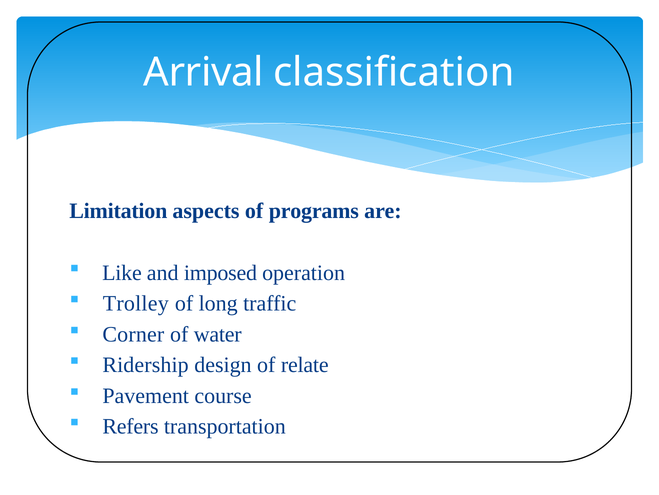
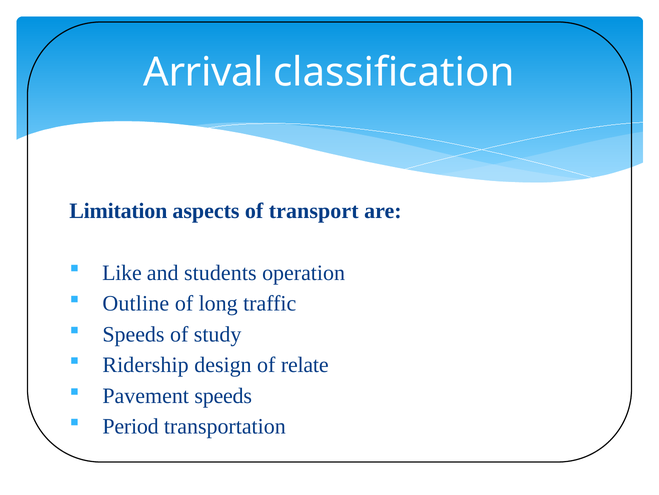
programs: programs -> transport
imposed: imposed -> students
Trolley: Trolley -> Outline
Corner at (133, 334): Corner -> Speeds
water: water -> study
Pavement course: course -> speeds
Refers: Refers -> Period
